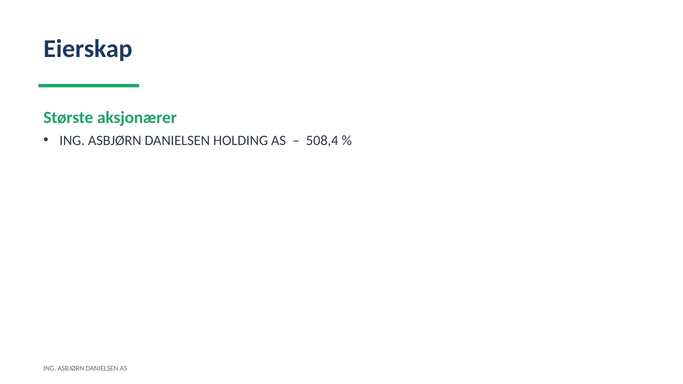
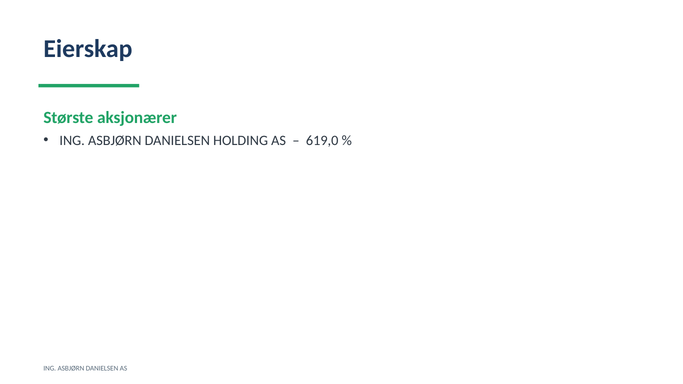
508,4: 508,4 -> 619,0
